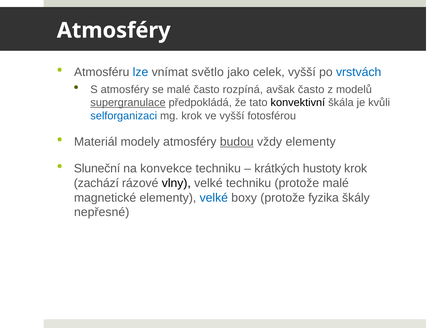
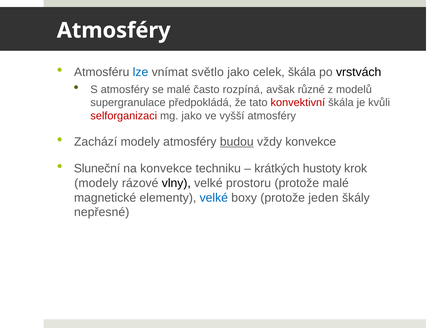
celek vyšší: vyšší -> škála
vrstvách colour: blue -> black
avšak často: často -> různé
supergranulace underline: present -> none
konvektivní colour: black -> red
selforganizaci colour: blue -> red
mg krok: krok -> jako
vyšší fotosférou: fotosférou -> atmosféry
Materiál: Materiál -> Zachází
vždy elementy: elementy -> konvekce
zachází at (96, 183): zachází -> modely
velké techniku: techniku -> prostoru
fyzika: fyzika -> jeden
